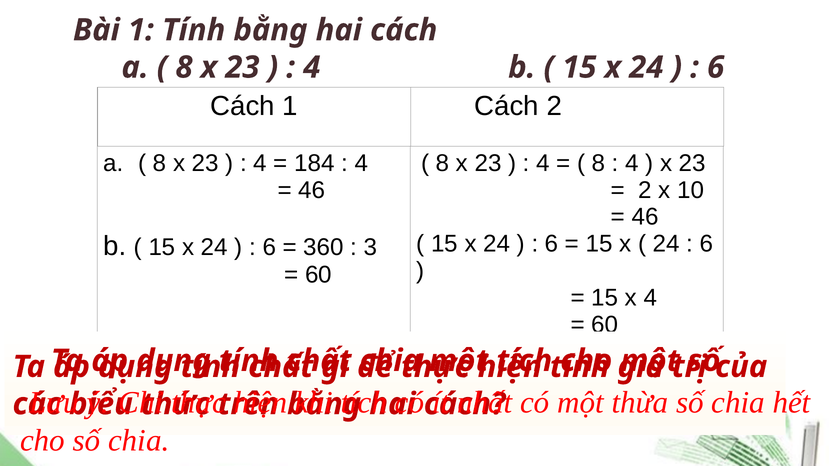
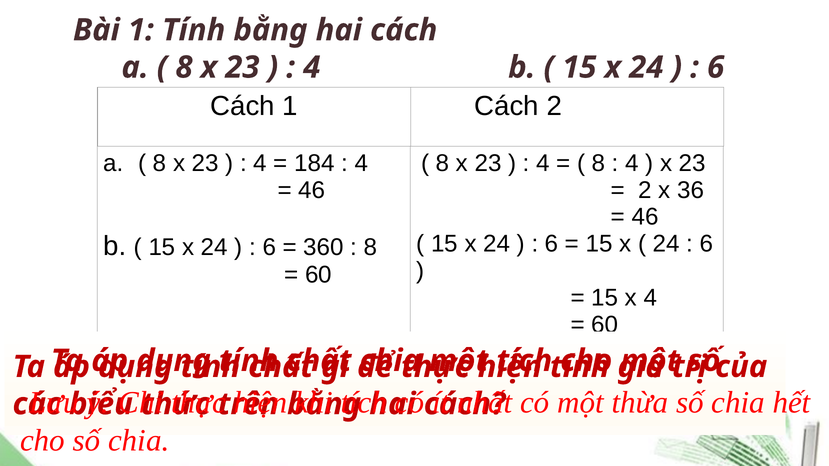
10: 10 -> 36
3 at (370, 247): 3 -> 8
